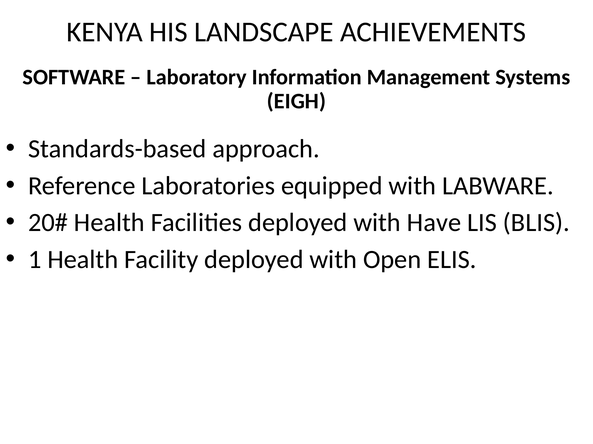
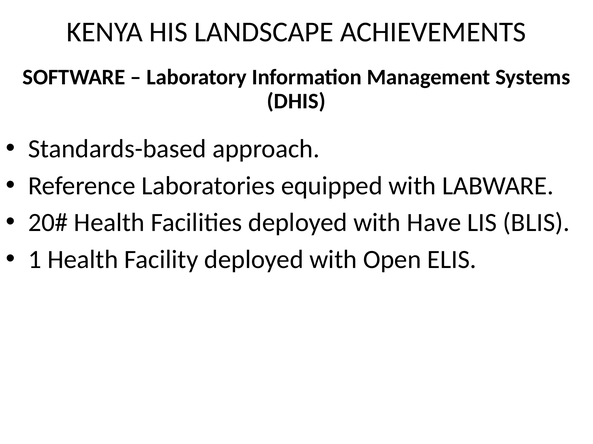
EIGH: EIGH -> DHIS
